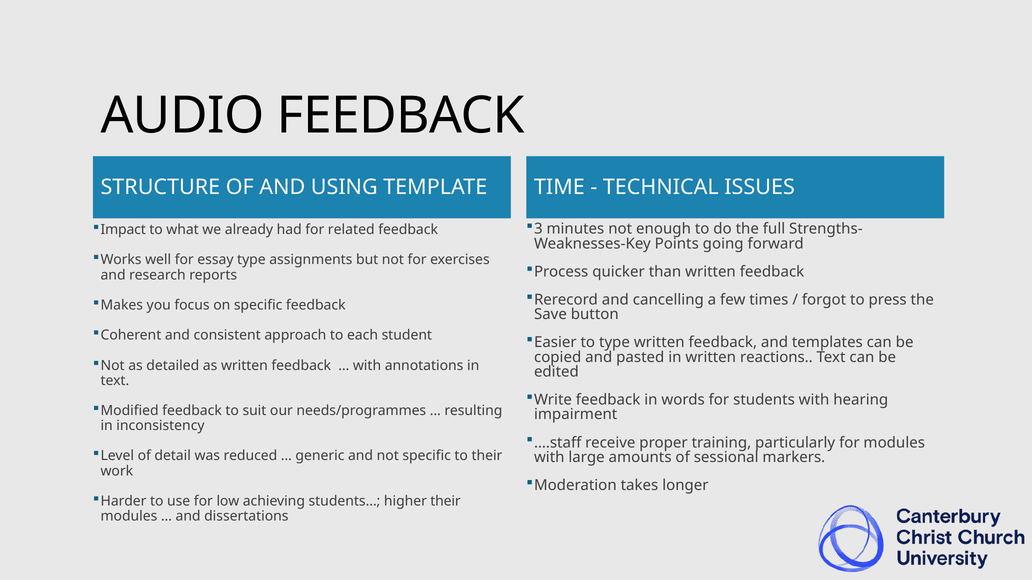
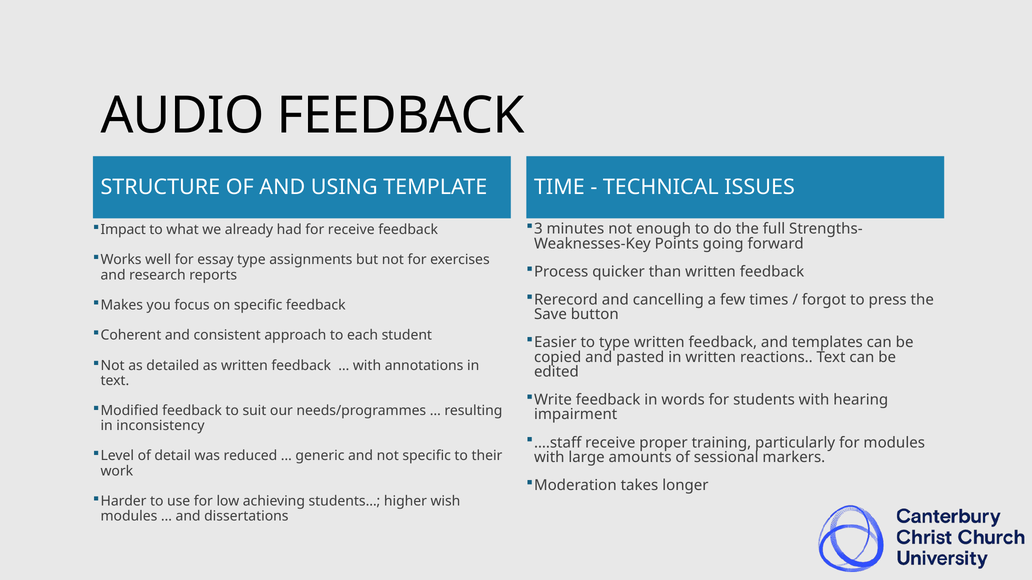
for related: related -> receive
higher their: their -> wish
